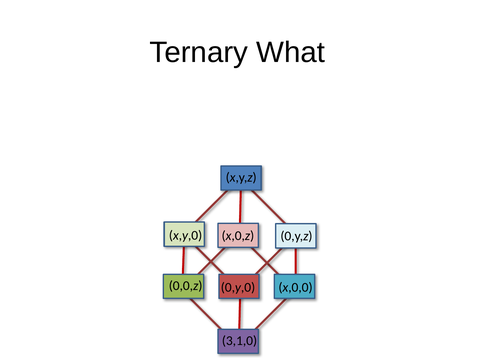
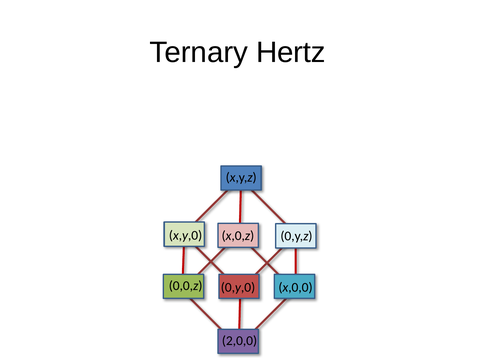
What: What -> Hertz
3,1,0: 3,1,0 -> 2,0,0
